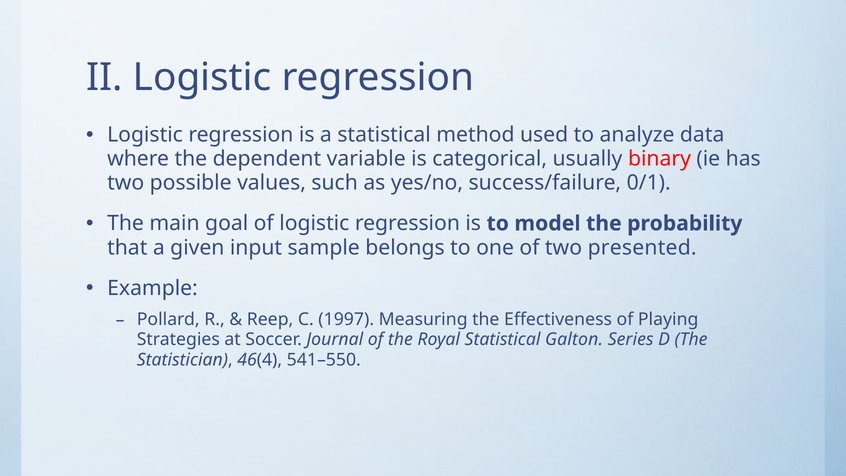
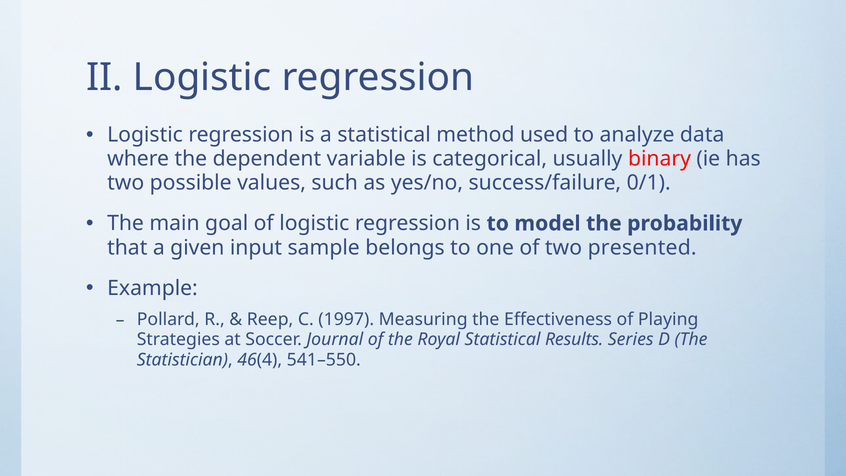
Galton: Galton -> Results
